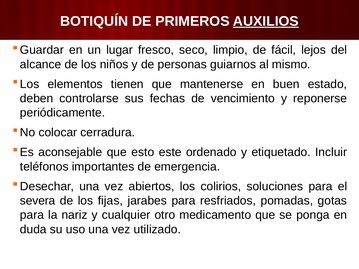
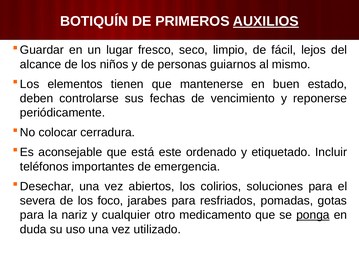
esto: esto -> está
fijas: fijas -> foco
ponga underline: none -> present
